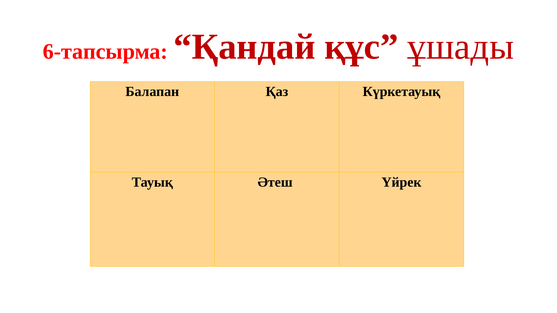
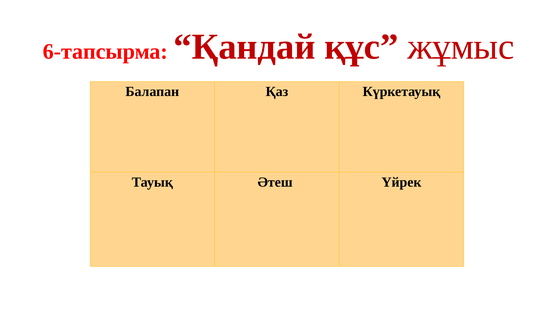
ұшады: ұшады -> жұмыс
